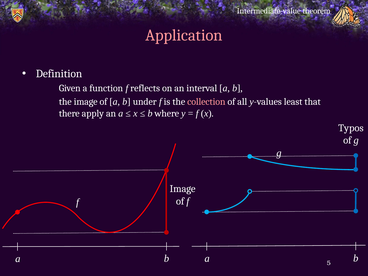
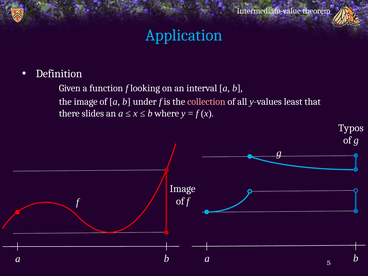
Application colour: pink -> light blue
reflects: reflects -> looking
apply: apply -> slides
